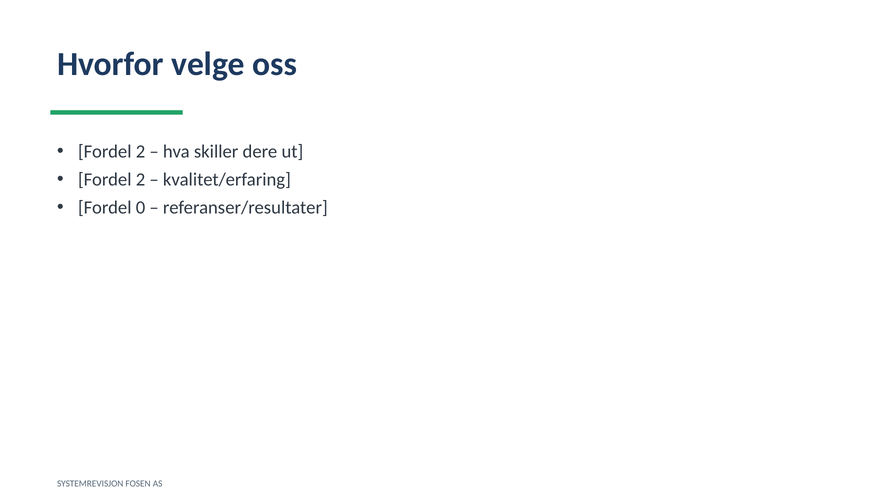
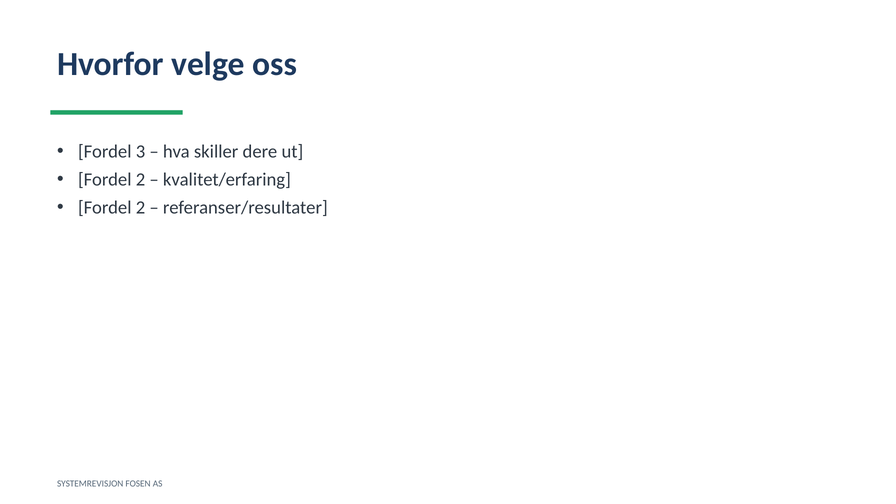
2 at (141, 152): 2 -> 3
0 at (141, 208): 0 -> 2
